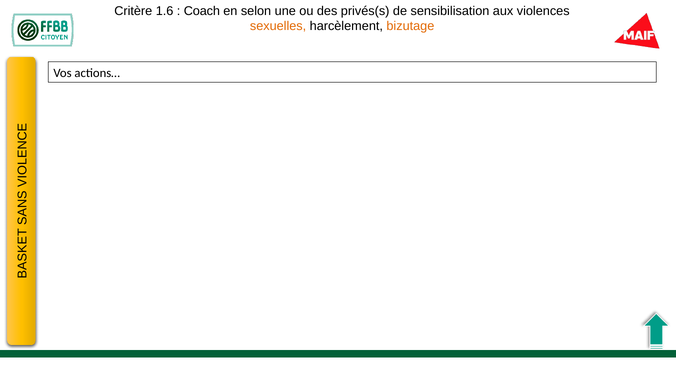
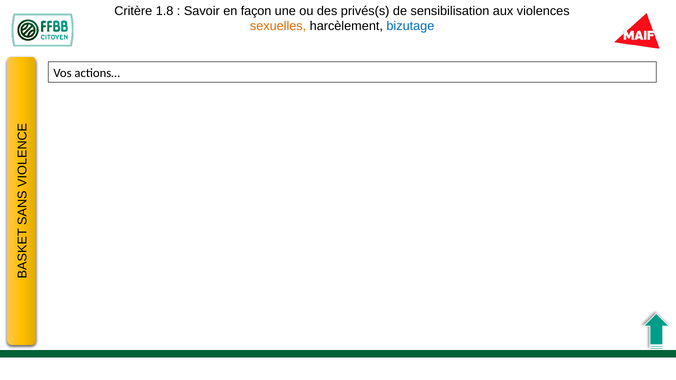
1.6: 1.6 -> 1.8
Coach: Coach -> Savoir
selon: selon -> façon
bizutage colour: orange -> blue
